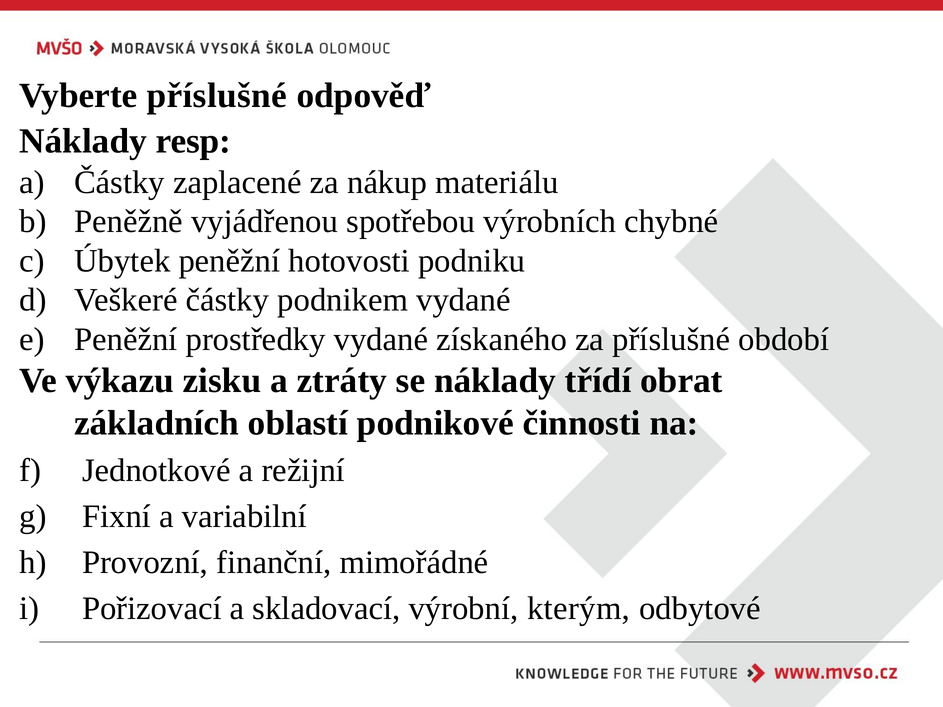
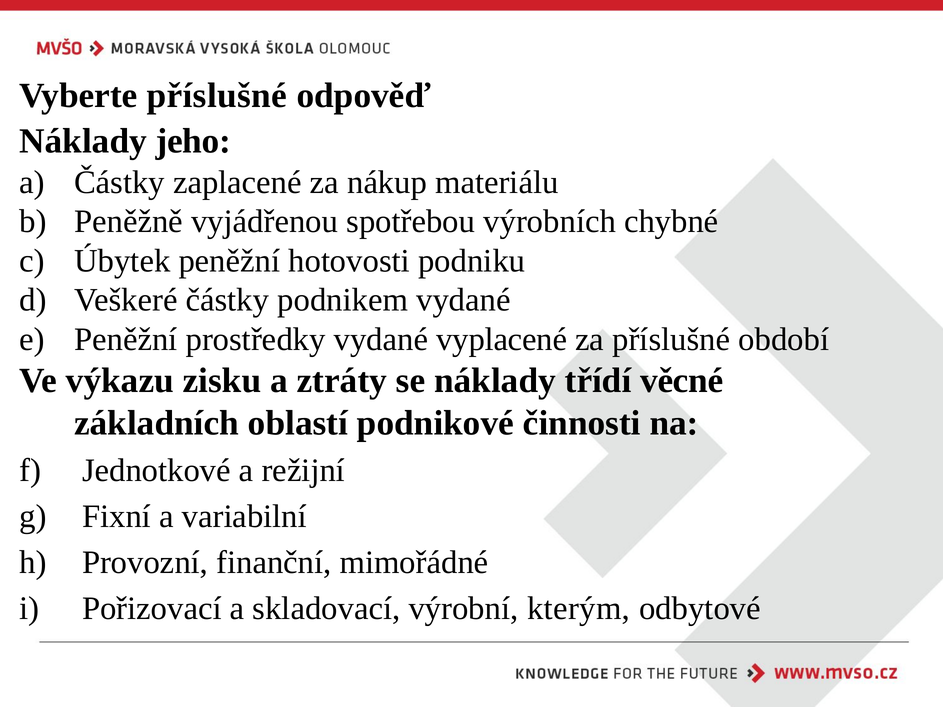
resp: resp -> jeho
získaného: získaného -> vyplacené
obrat: obrat -> věcné
